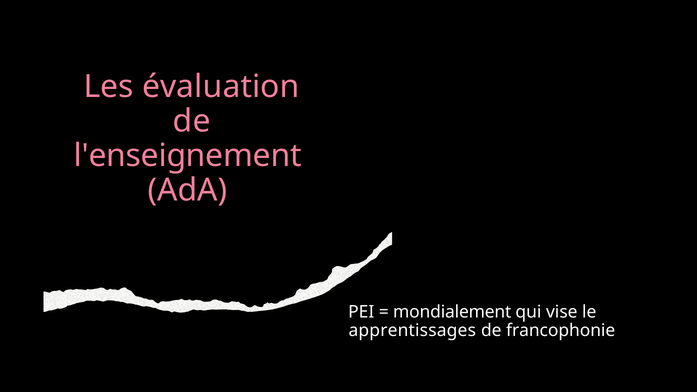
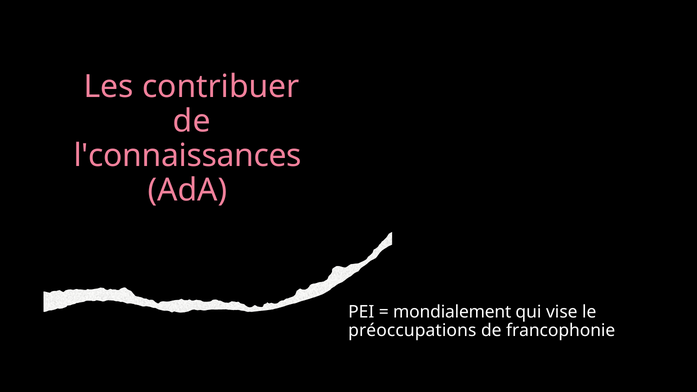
évaluation: évaluation -> contribuer
l'enseignement: l'enseignement -> l'connaissances
apprentissages: apprentissages -> préoccupations
